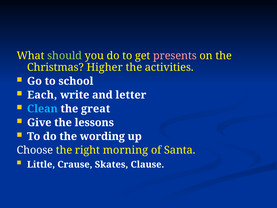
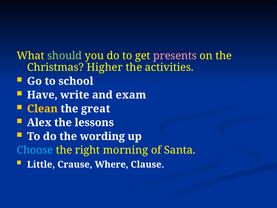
Each: Each -> Have
letter: letter -> exam
Clean colour: light blue -> yellow
Give: Give -> Alex
Choose colour: white -> light blue
Skates: Skates -> Where
